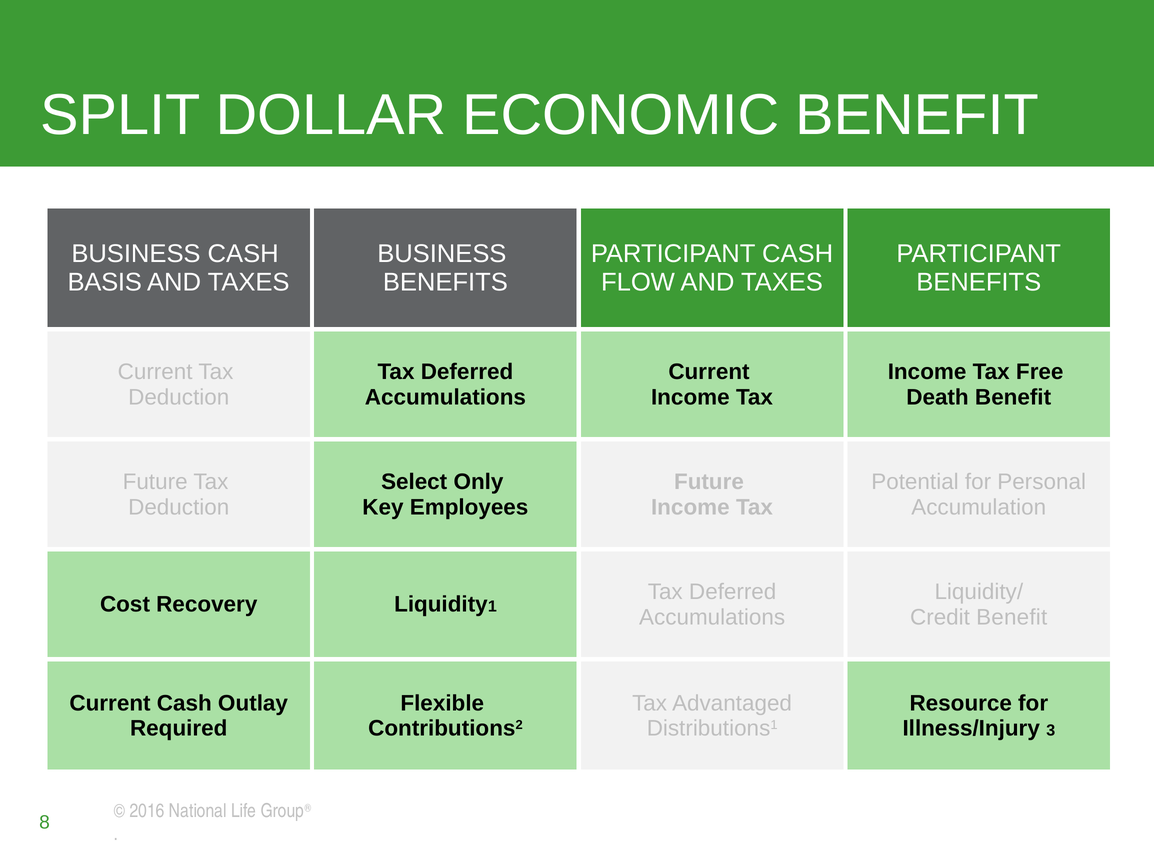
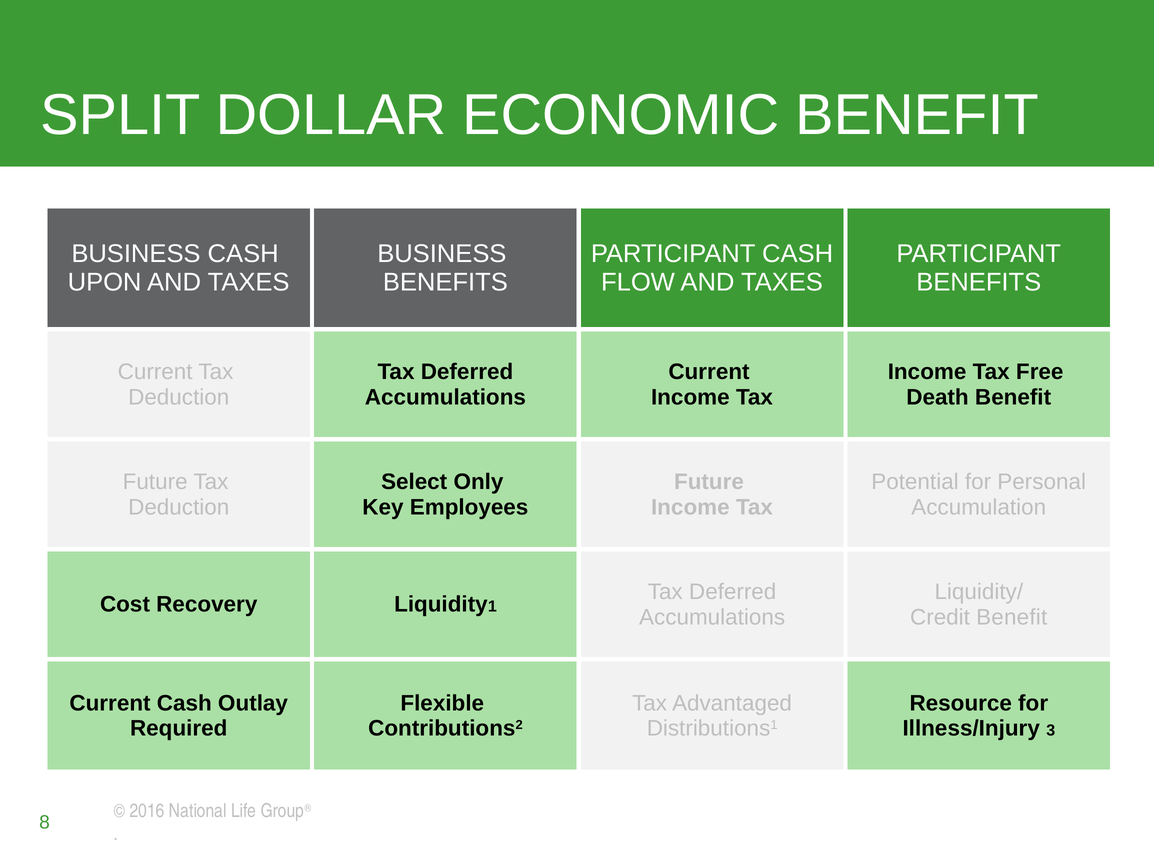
BASIS: BASIS -> UPON
